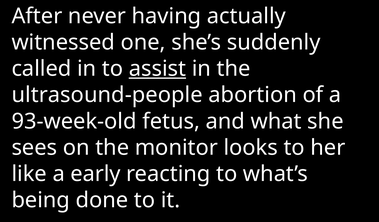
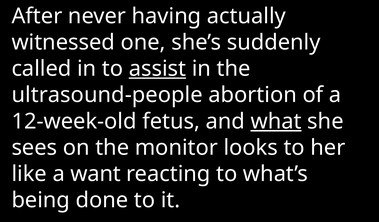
93-week-old: 93-week-old -> 12-week-old
what underline: none -> present
early: early -> want
